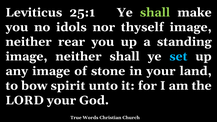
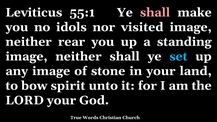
25:1: 25:1 -> 55:1
shall at (155, 12) colour: light green -> pink
thyself: thyself -> visited
